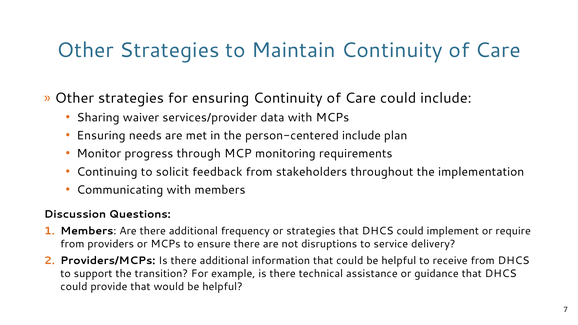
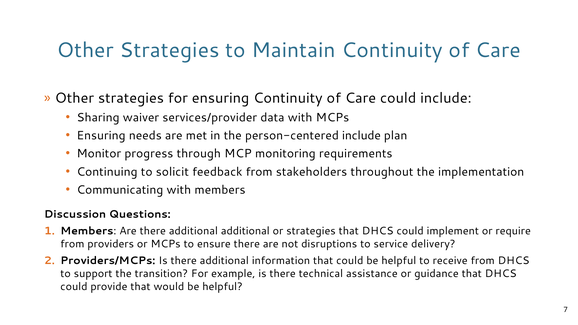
additional frequency: frequency -> additional
